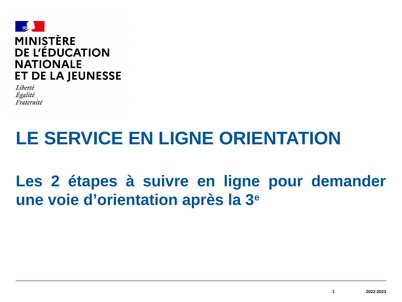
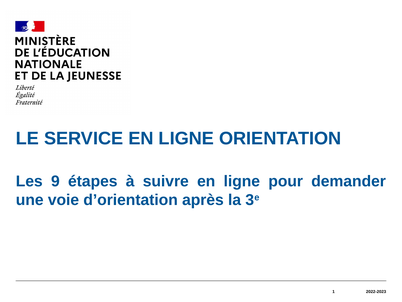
2: 2 -> 9
